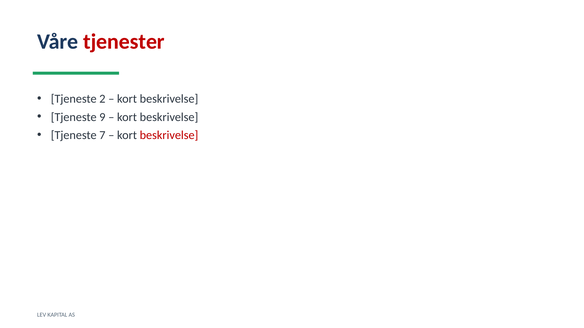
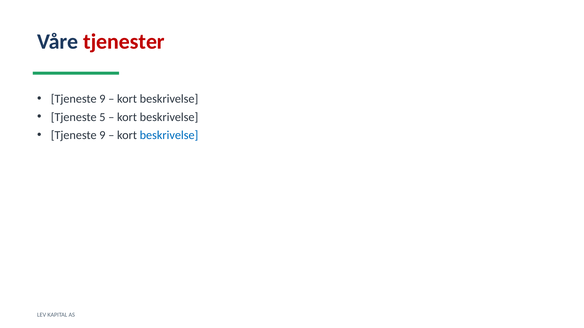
2 at (102, 99): 2 -> 9
9: 9 -> 5
7 at (102, 135): 7 -> 9
beskrivelse at (169, 135) colour: red -> blue
